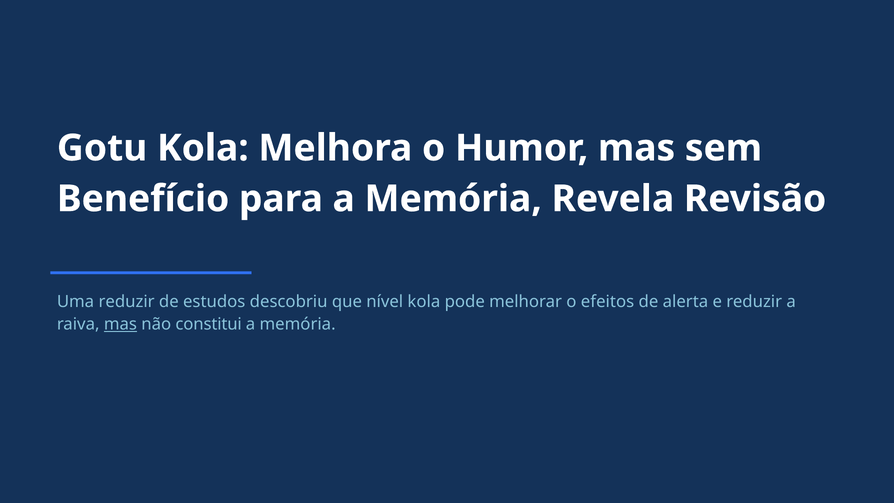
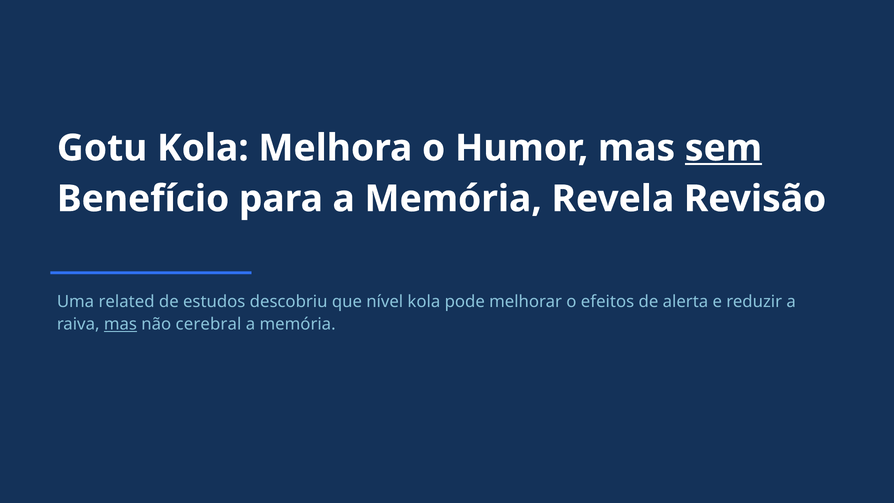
sem underline: none -> present
Uma reduzir: reduzir -> related
constitui: constitui -> cerebral
